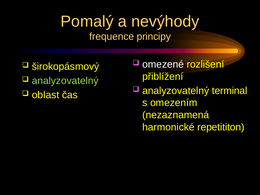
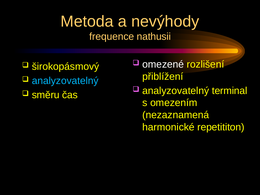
Pomalý: Pomalý -> Metoda
principy: principy -> nathusii
analyzovatelný at (65, 81) colour: light green -> light blue
oblast: oblast -> směru
